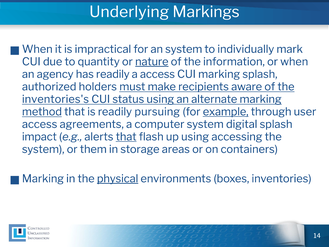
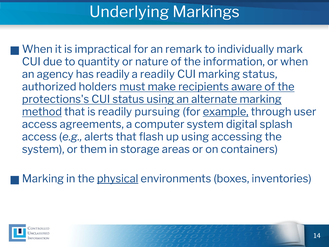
an system: system -> remark
nature underline: present -> none
a access: access -> readily
marking splash: splash -> status
inventories's: inventories's -> protections's
impact at (39, 137): impact -> access
that at (126, 137) underline: present -> none
